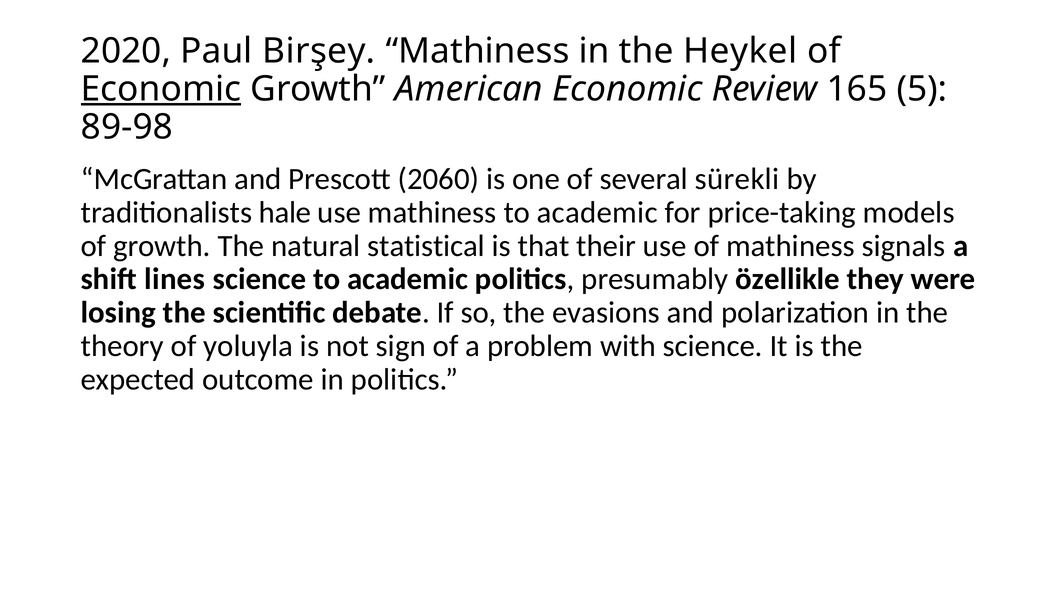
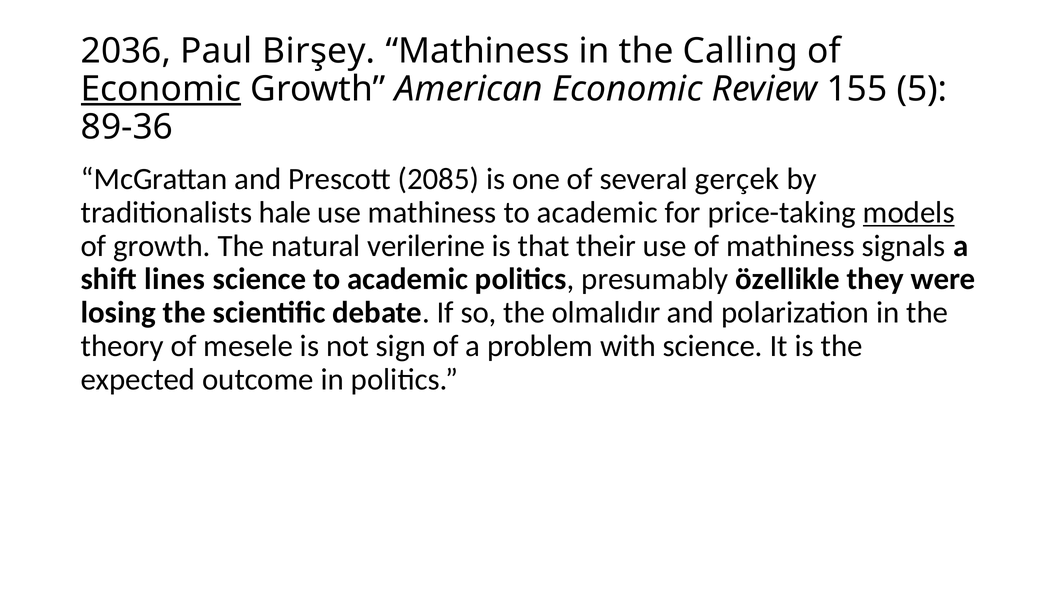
2020: 2020 -> 2036
Heykel: Heykel -> Calling
165: 165 -> 155
89-98: 89-98 -> 89-36
2060: 2060 -> 2085
sürekli: sürekli -> gerçek
models underline: none -> present
statistical: statistical -> verilerine
evasions: evasions -> olmalıdır
yoluyla: yoluyla -> mesele
